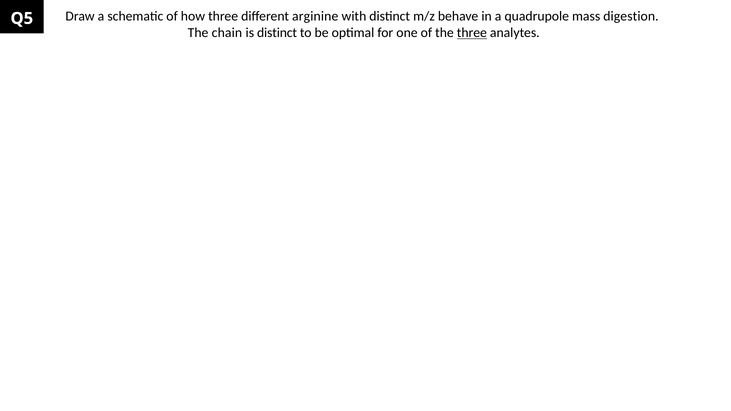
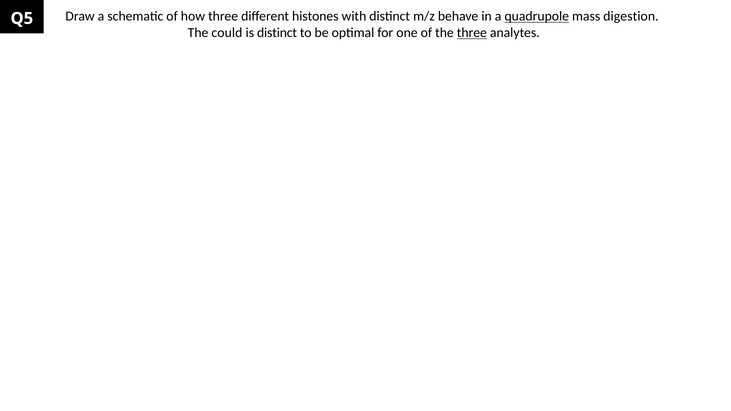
arginine: arginine -> histones
quadrupole underline: none -> present
chain: chain -> could
